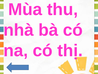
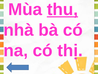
thu underline: none -> present
